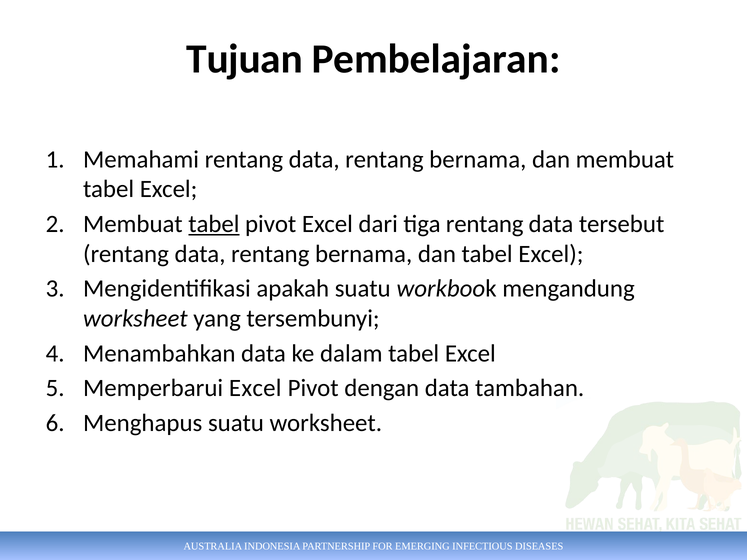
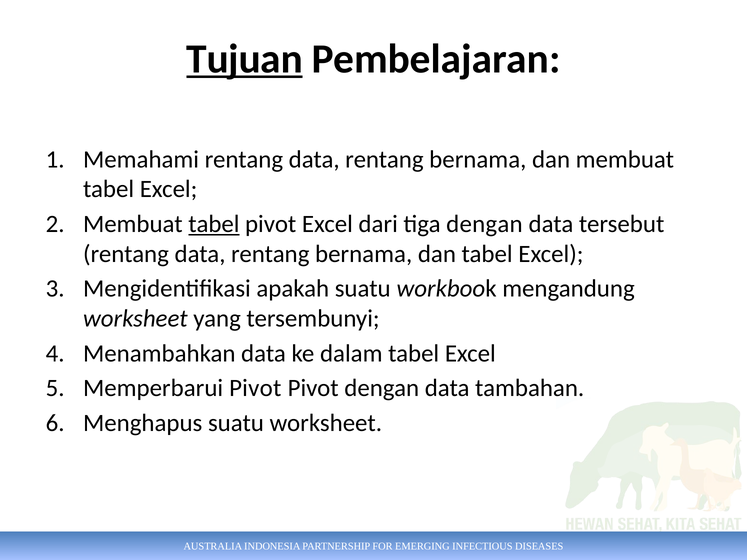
Tujuan underline: none -> present
tiga rentang: rentang -> dengan
Memperbarui Excel: Excel -> Pivot
